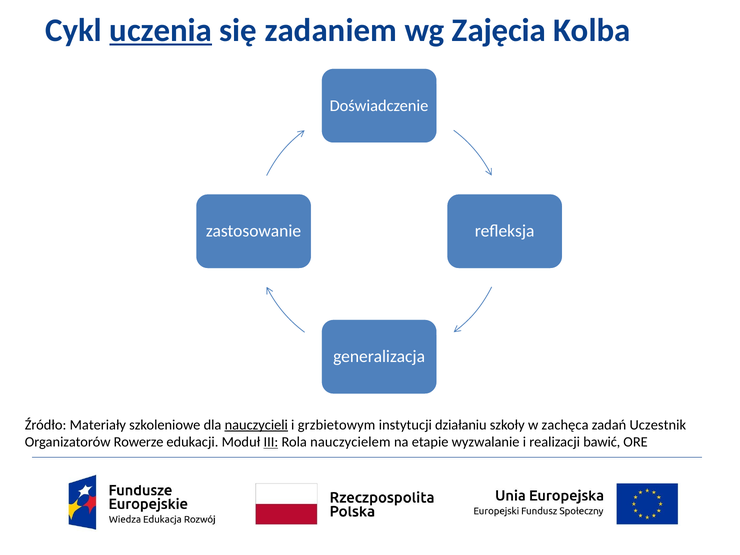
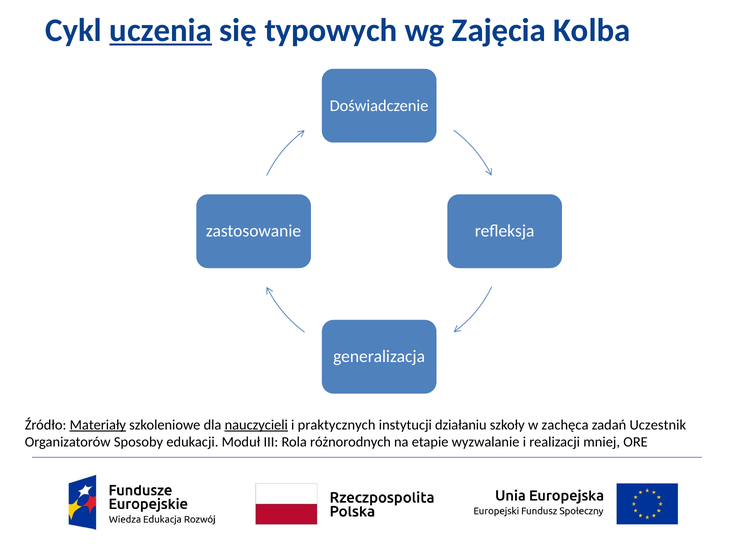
zadaniem: zadaniem -> typowych
Materiały underline: none -> present
grzbietowym: grzbietowym -> praktycznych
Rowerze: Rowerze -> Sposoby
III underline: present -> none
nauczycielem: nauczycielem -> różnorodnych
bawić: bawić -> mniej
